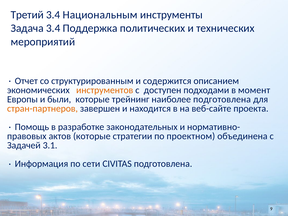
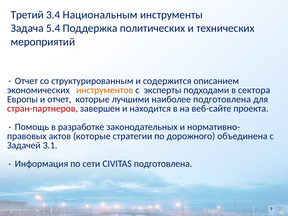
Задача 3.4: 3.4 -> 5.4
доступен: доступен -> эксперты
момент: момент -> сектора
и были: были -> отчет
трейнинг: трейнинг -> лучшими
стран-партнеров colour: orange -> red
проектном: проектном -> дорожного
